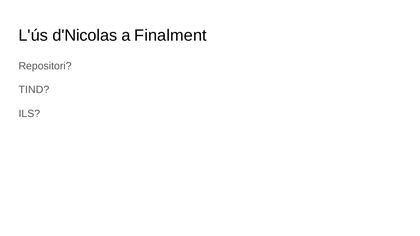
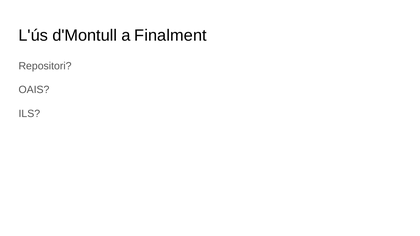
d'Nicolas: d'Nicolas -> d'Montull
TIND: TIND -> OAIS
